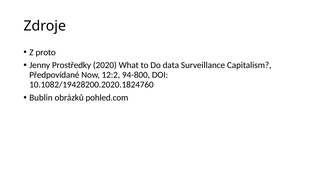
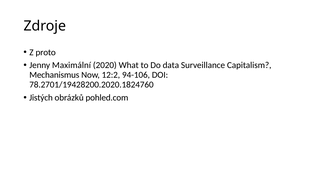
Prostředky: Prostředky -> Maximální
Předpovídané: Předpovídané -> Mechanismus
94-800: 94-800 -> 94-106
10.1082/19428200.2020.1824760: 10.1082/19428200.2020.1824760 -> 78.2701/19428200.2020.1824760
Bublin: Bublin -> Jistých
